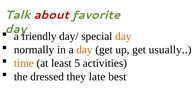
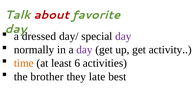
friendly: friendly -> dressed
day at (123, 36) colour: orange -> purple
day at (84, 50) colour: orange -> purple
usually: usually -> activity
5: 5 -> 6
dressed: dressed -> brother
